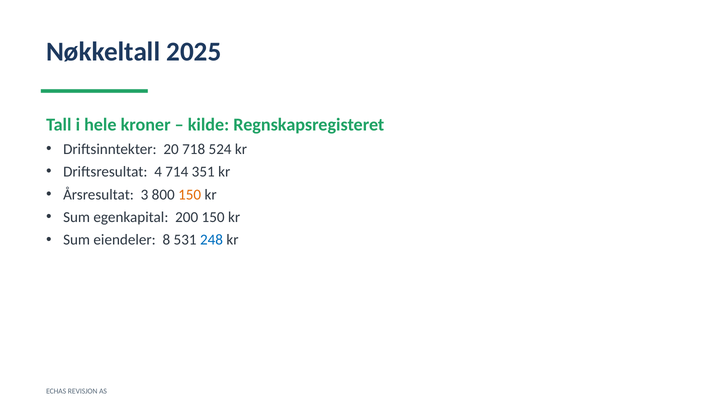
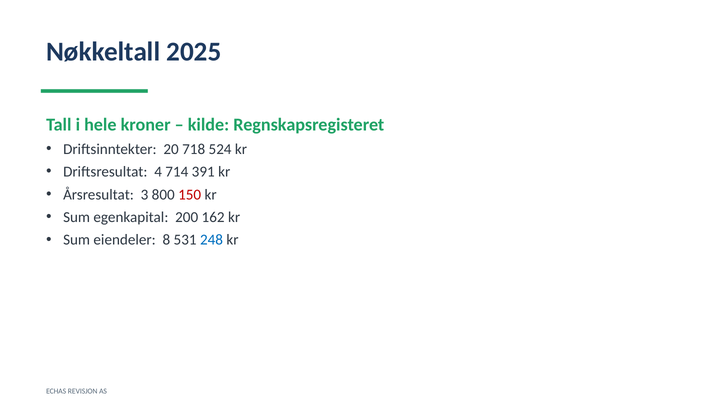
351: 351 -> 391
150 at (190, 194) colour: orange -> red
200 150: 150 -> 162
